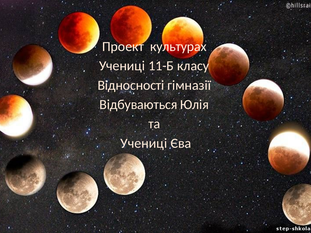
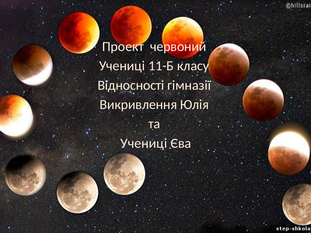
культурах: культурах -> червоний
Відбуваються: Відбуваються -> Викривлення
